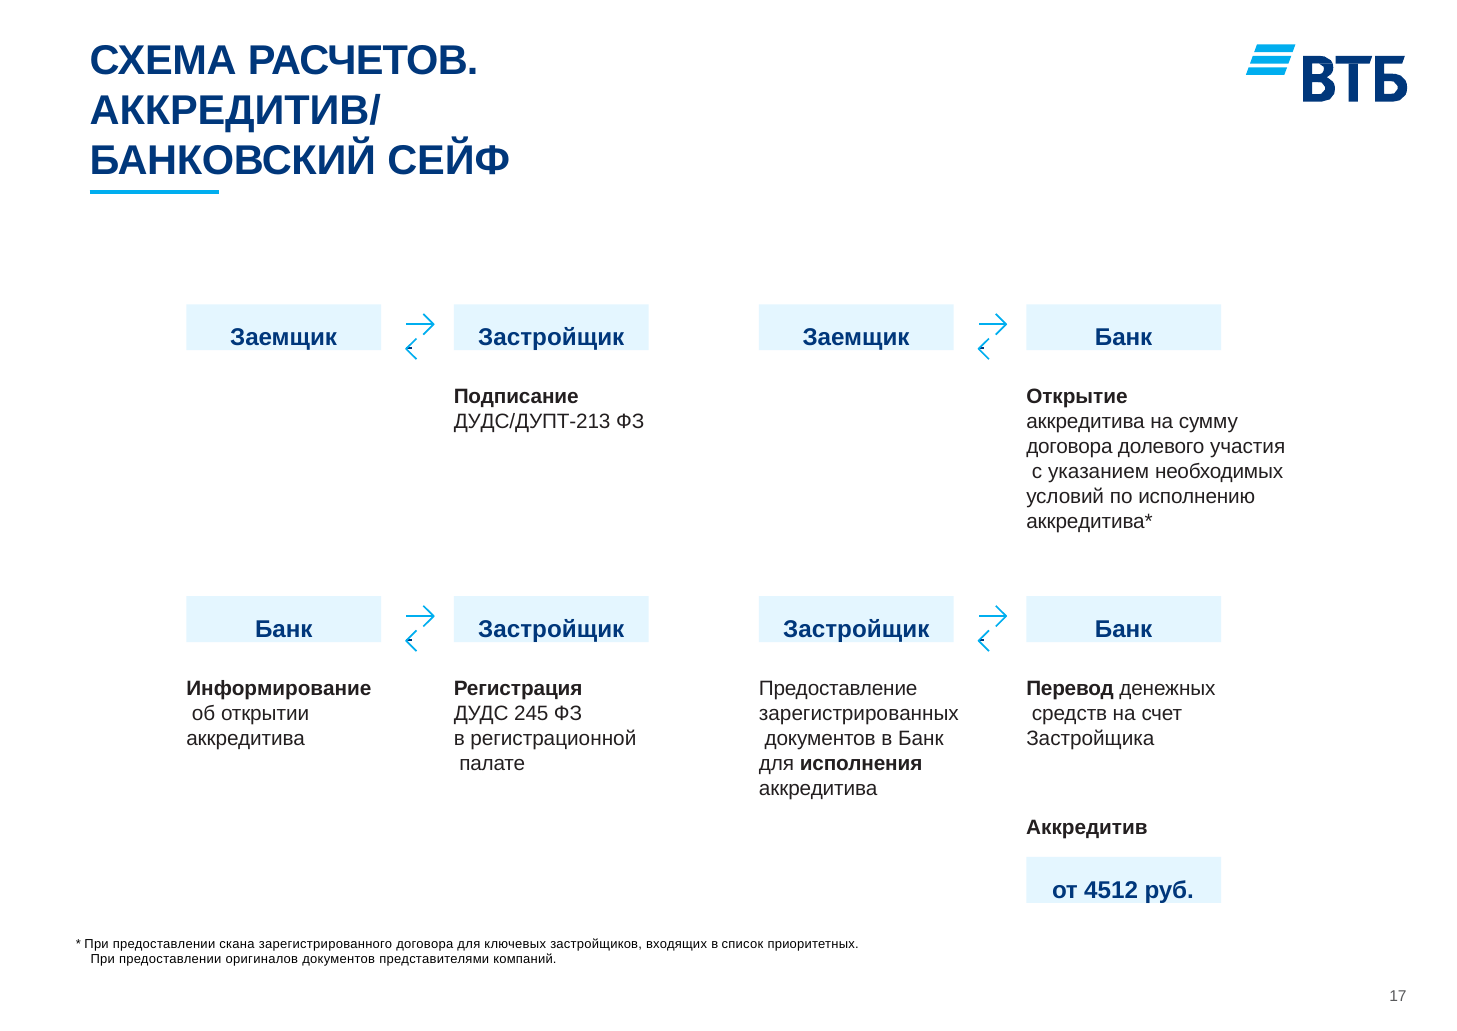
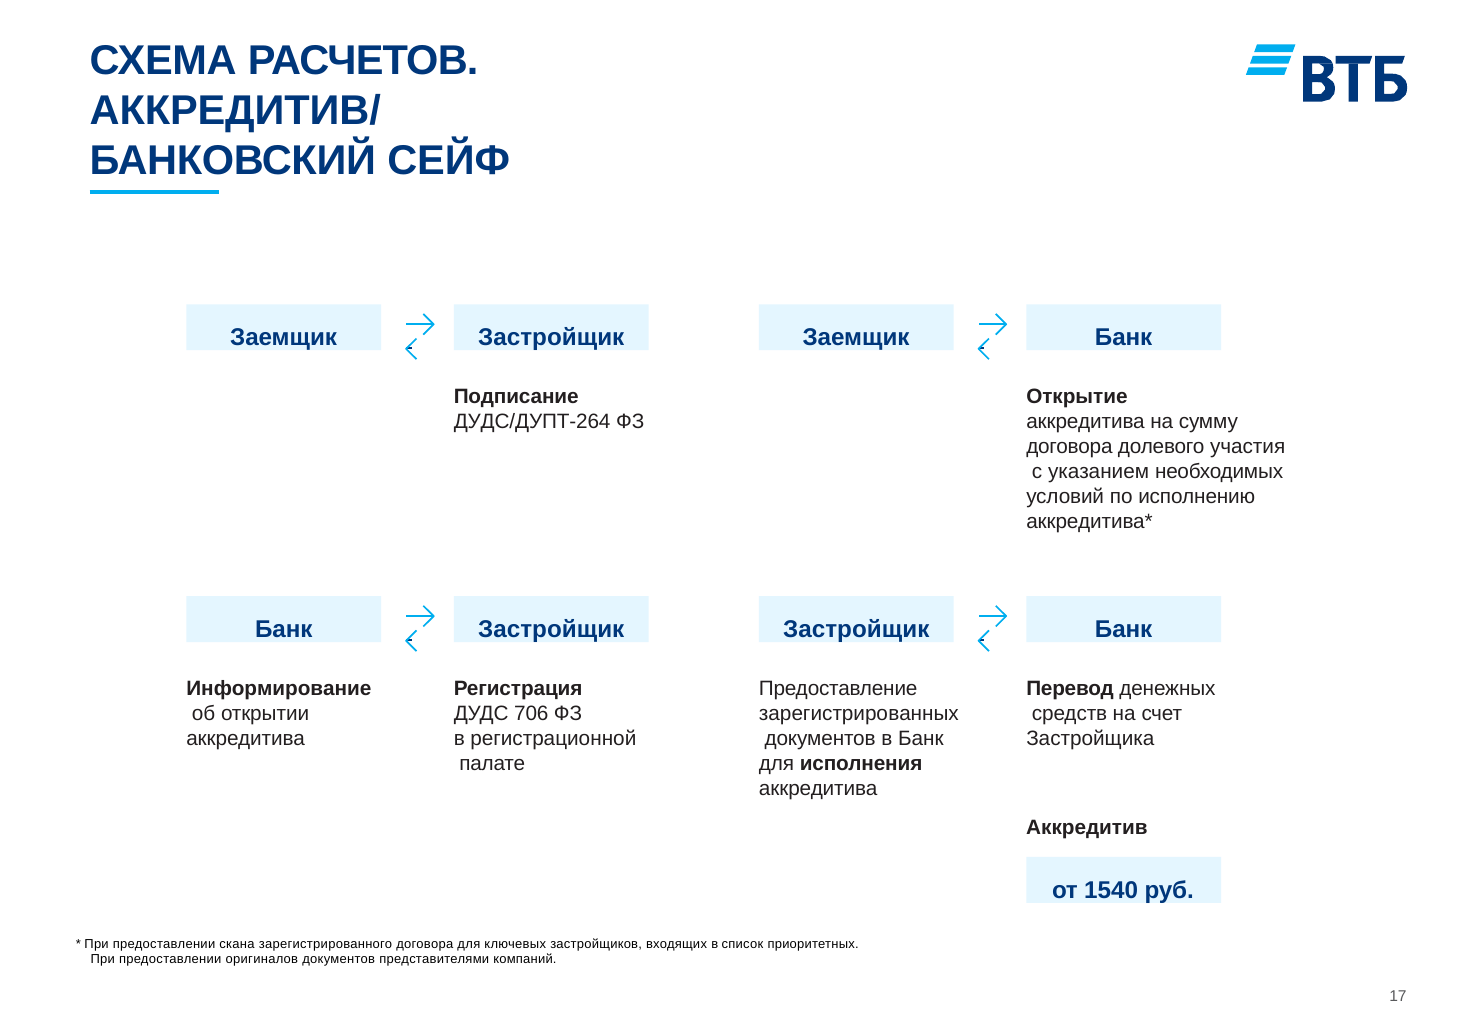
ДУДС/ДУПТ-213: ДУДС/ДУПТ-213 -> ДУДС/ДУПТ-264
245: 245 -> 706
4512: 4512 -> 1540
